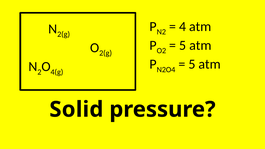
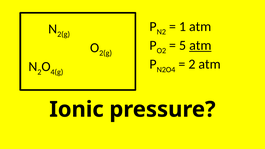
4: 4 -> 1
atm at (200, 45) underline: none -> present
5 at (192, 64): 5 -> 2
Solid: Solid -> Ionic
